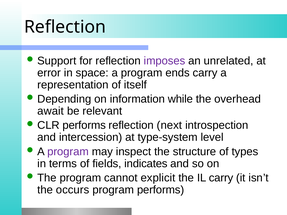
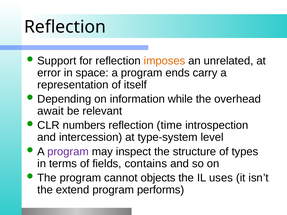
imposes colour: purple -> orange
performs at (84, 125): performs -> numbers
next: next -> time
indicates: indicates -> contains
explicit: explicit -> objects
IL carry: carry -> uses
occurs: occurs -> extend
